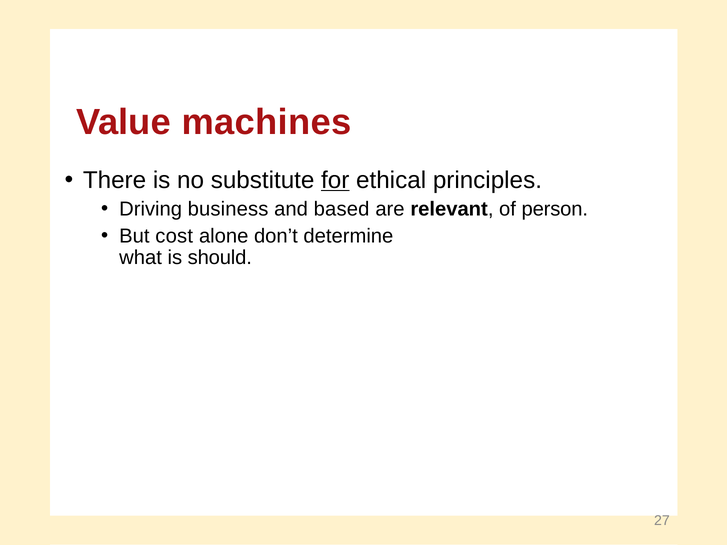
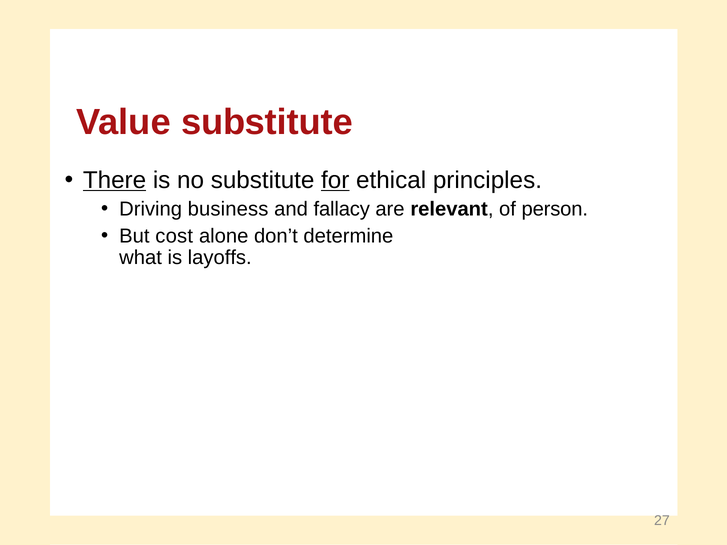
Value machines: machines -> substitute
There underline: none -> present
based: based -> fallacy
should: should -> layoffs
